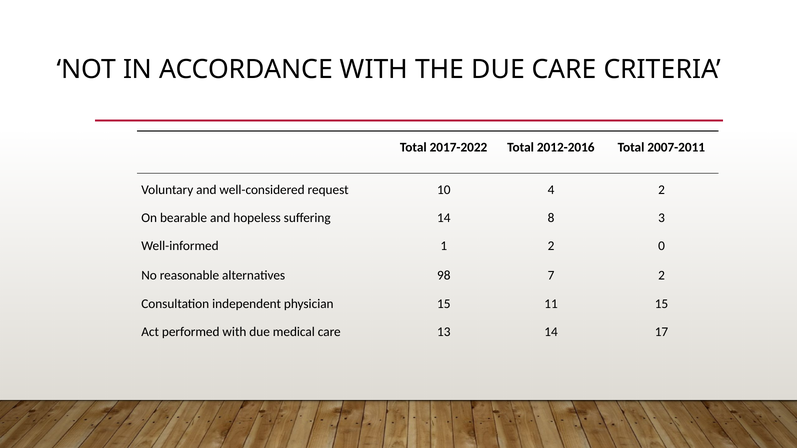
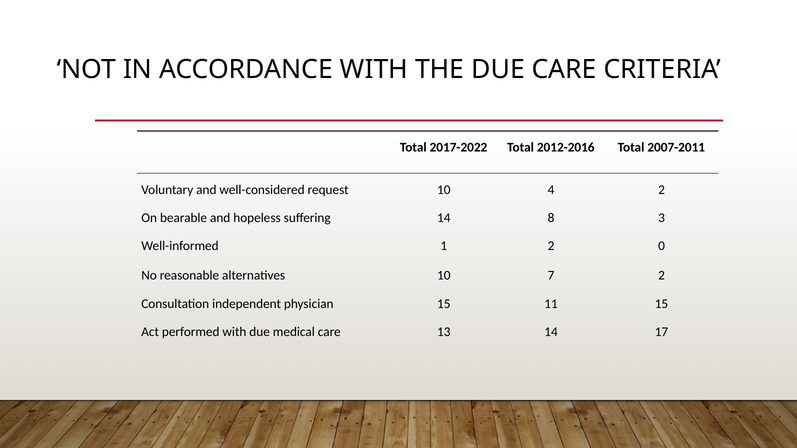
alternatives 98: 98 -> 10
